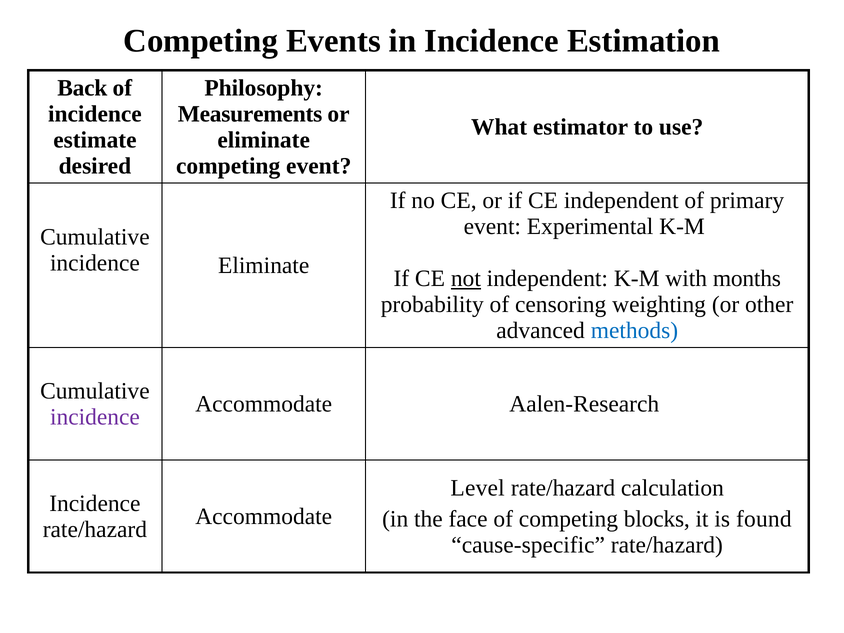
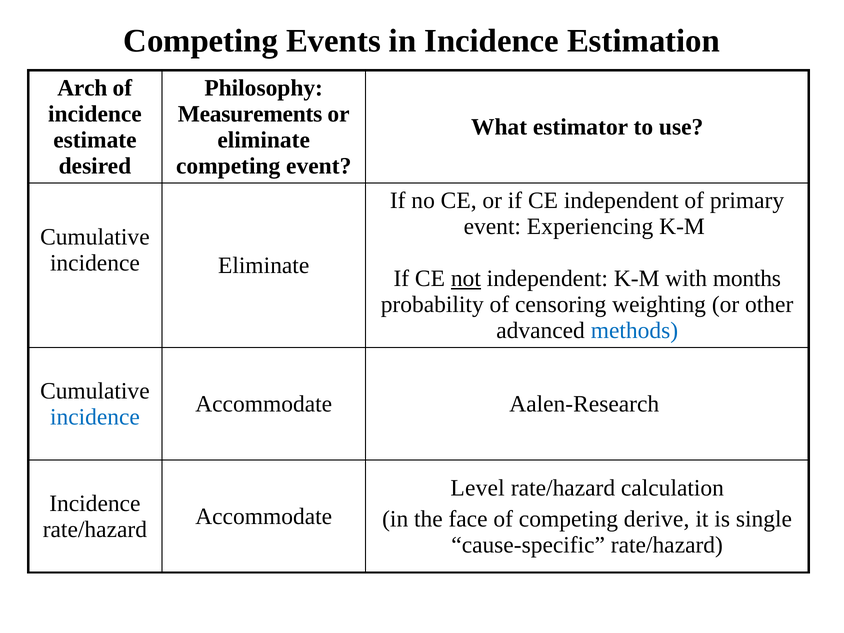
Back: Back -> Arch
Experimental: Experimental -> Experiencing
incidence at (95, 417) colour: purple -> blue
blocks: blocks -> derive
found: found -> single
